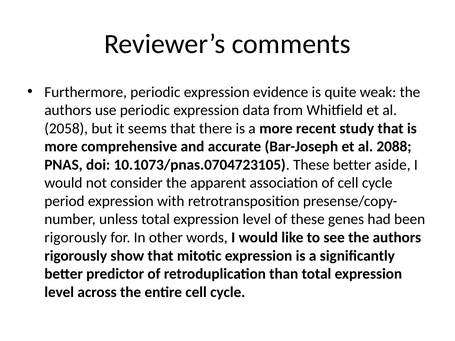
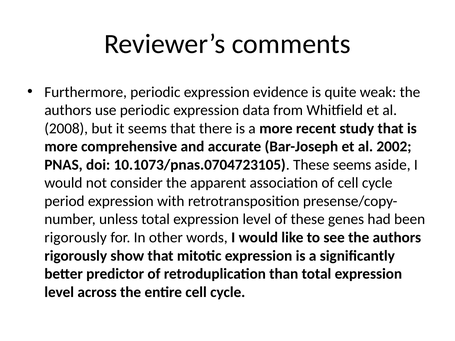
2058: 2058 -> 2008
2088: 2088 -> 2002
These better: better -> seems
